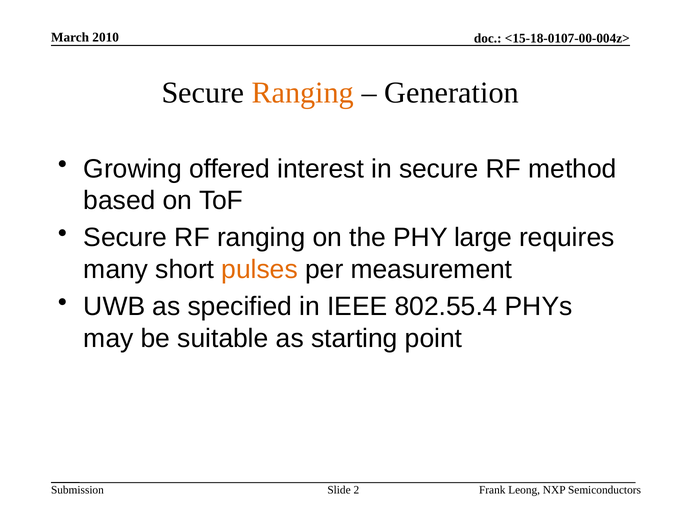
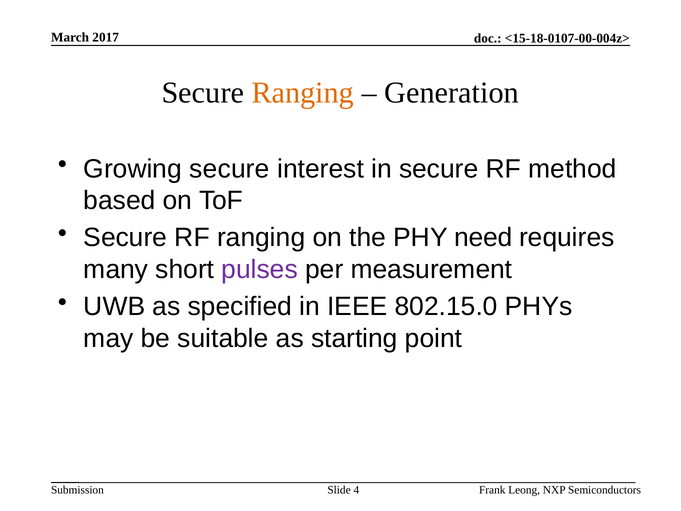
2010: 2010 -> 2017
Growing offered: offered -> secure
large: large -> need
pulses colour: orange -> purple
802.55.4: 802.55.4 -> 802.15.0
2: 2 -> 4
